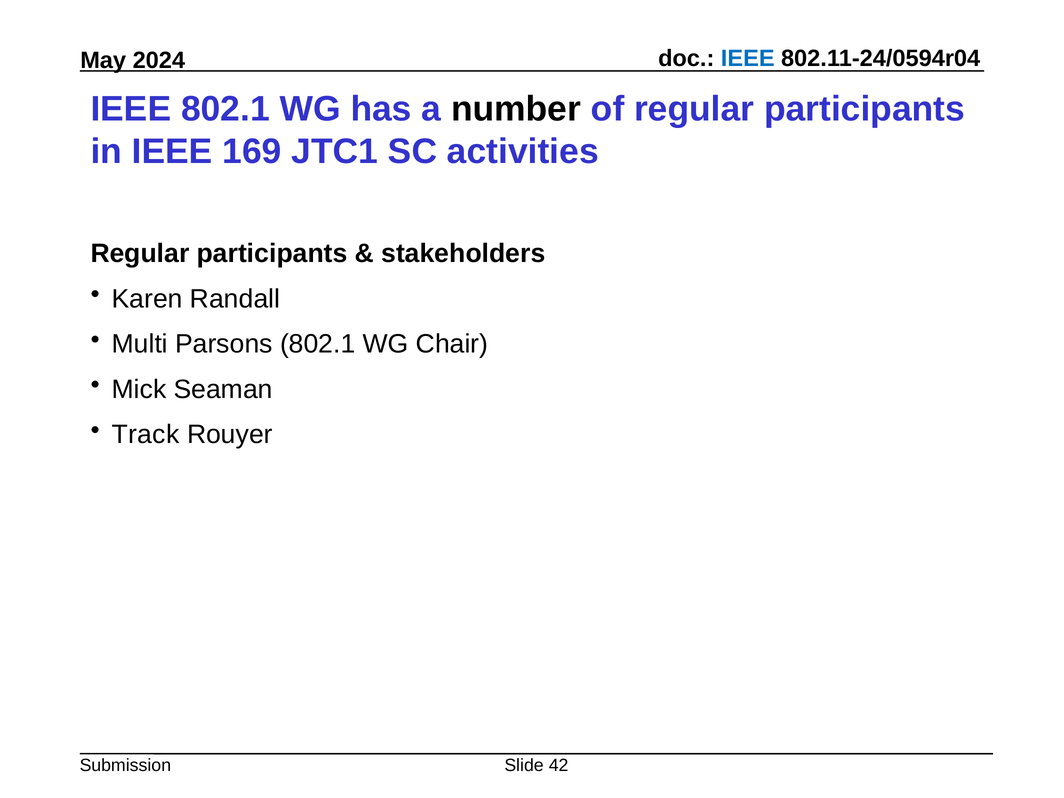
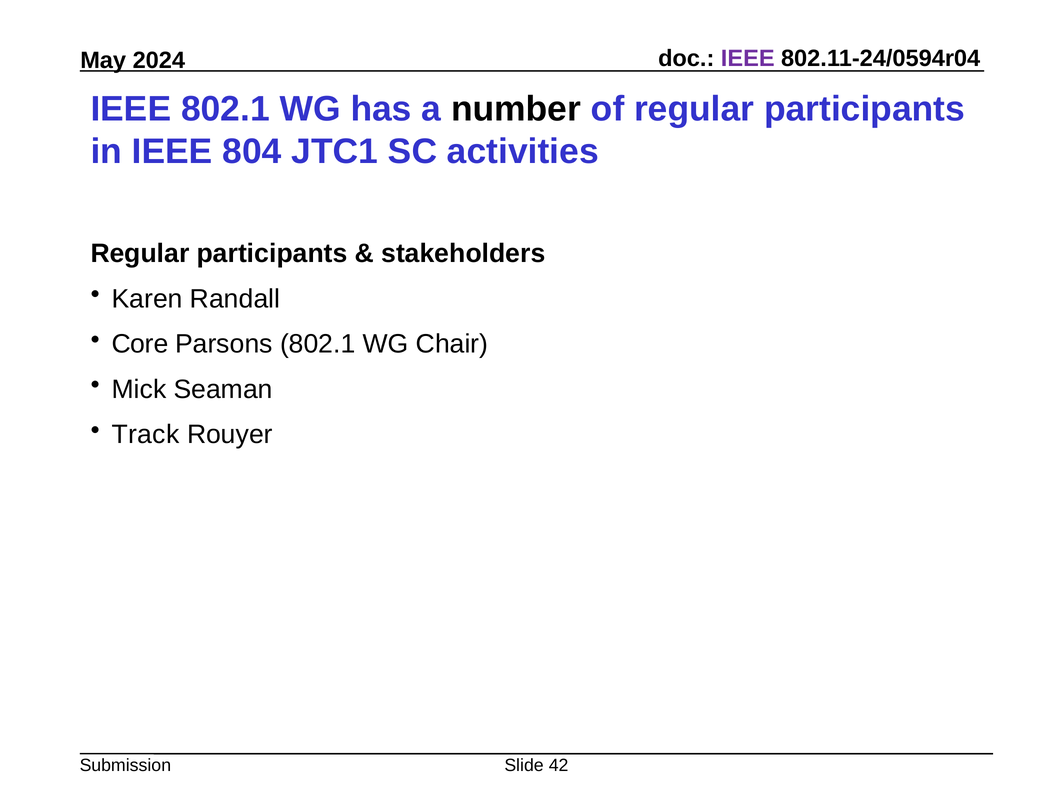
IEEE at (748, 58) colour: blue -> purple
169: 169 -> 804
Multi: Multi -> Core
